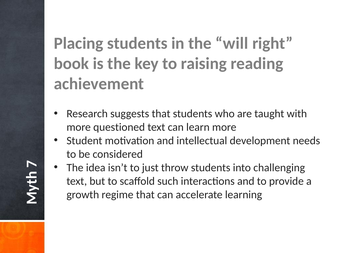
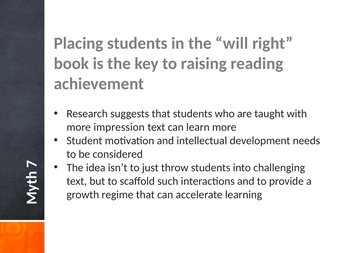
questioned: questioned -> impression
